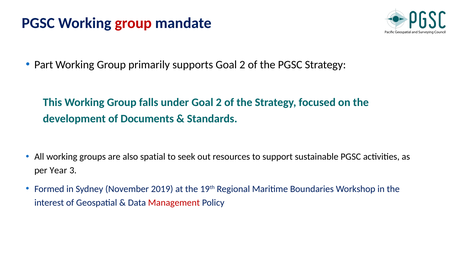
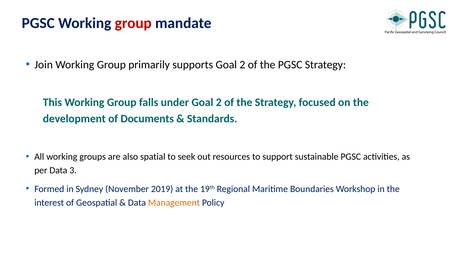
Part: Part -> Join
per Year: Year -> Data
Management colour: red -> orange
